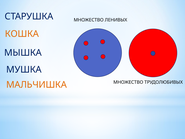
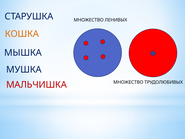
МАЛЬЧИШКА colour: orange -> red
